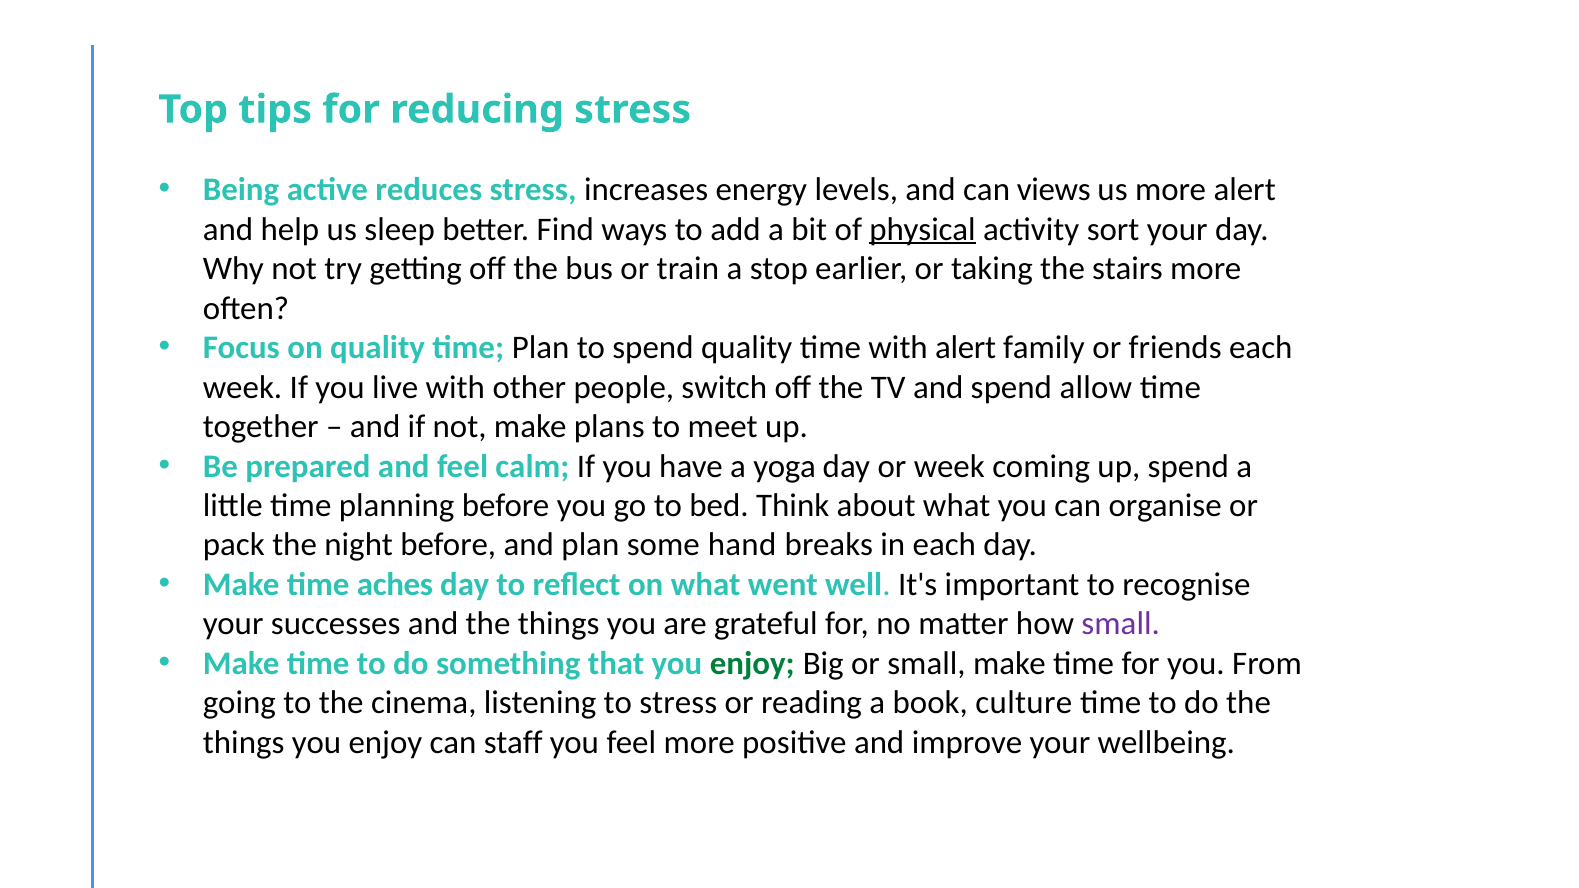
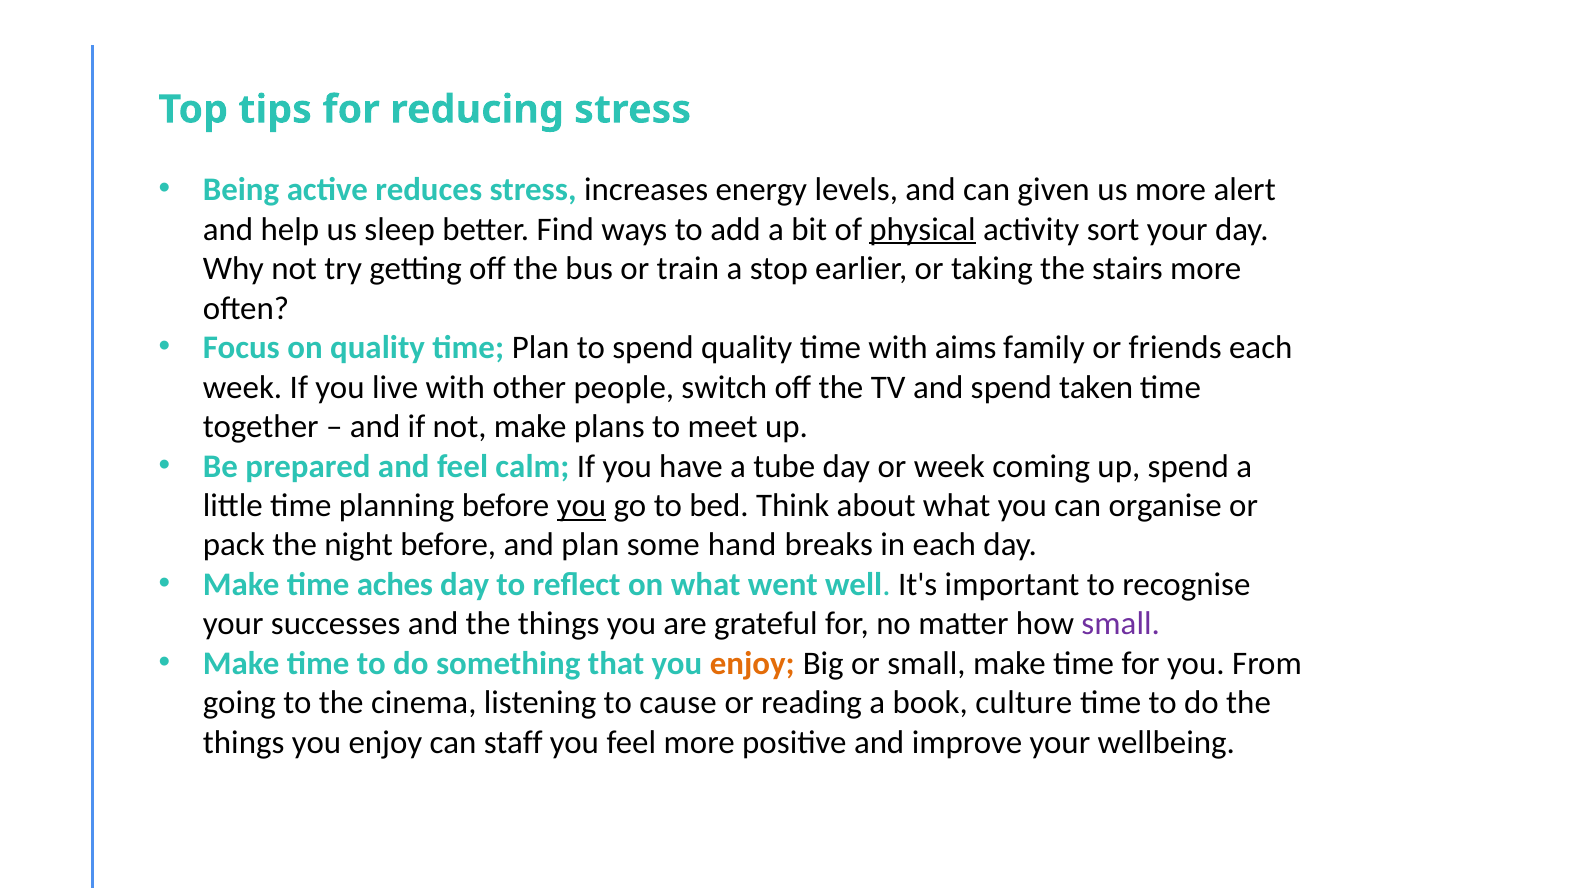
views: views -> given
with alert: alert -> aims
allow: allow -> taken
yoga: yoga -> tube
you at (582, 506) underline: none -> present
enjoy at (752, 664) colour: green -> orange
to stress: stress -> cause
